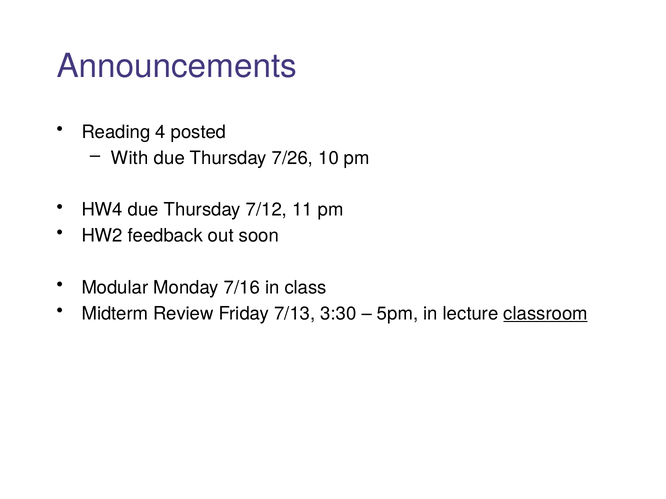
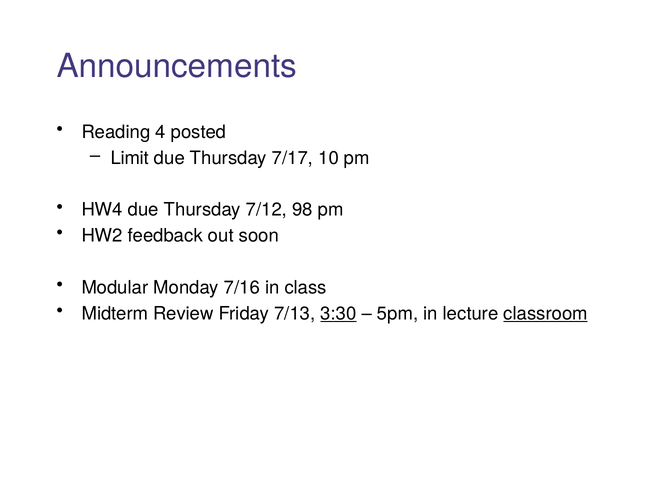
With: With -> Limit
7/26: 7/26 -> 7/17
11: 11 -> 98
3:30 underline: none -> present
